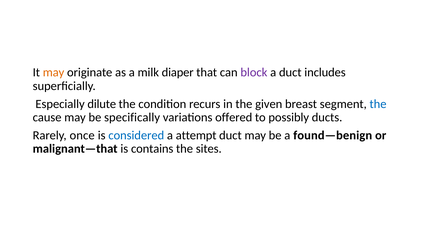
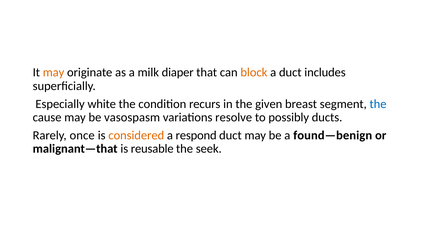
block colour: purple -> orange
dilute: dilute -> white
specifically: specifically -> vasospasm
offered: offered -> resolve
considered colour: blue -> orange
attempt: attempt -> respond
contains: contains -> reusable
sites: sites -> seek
